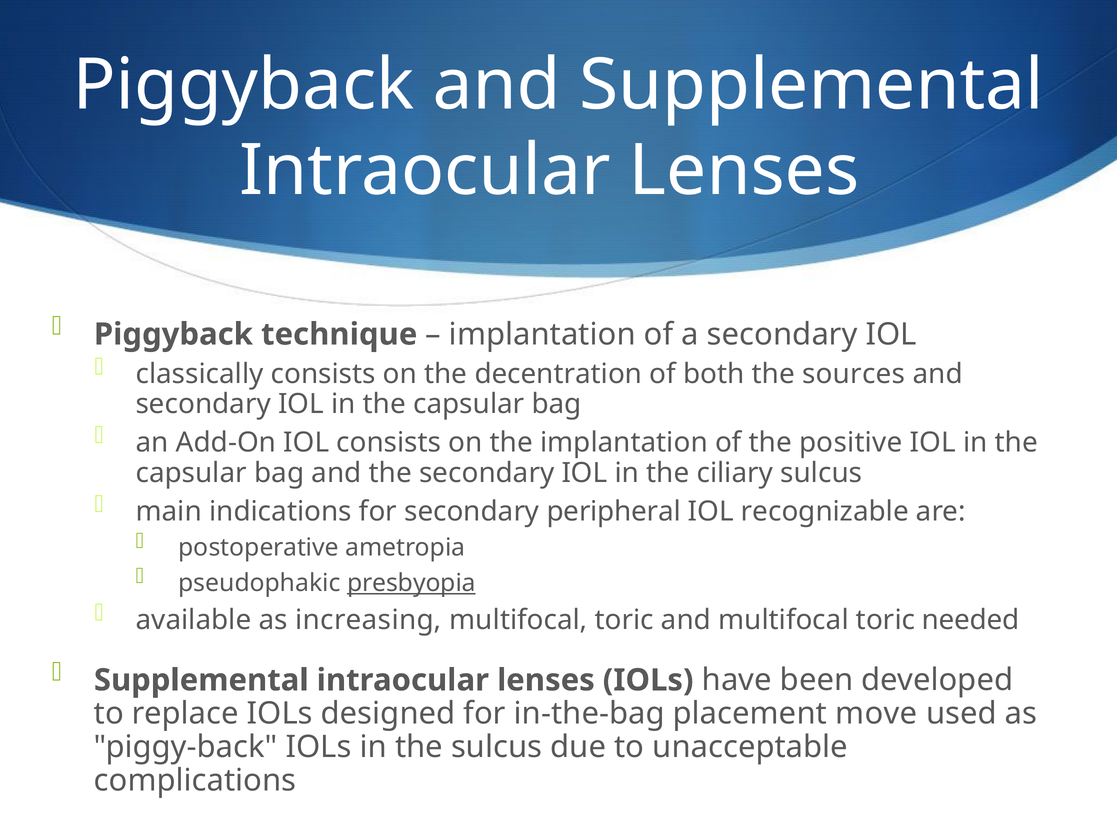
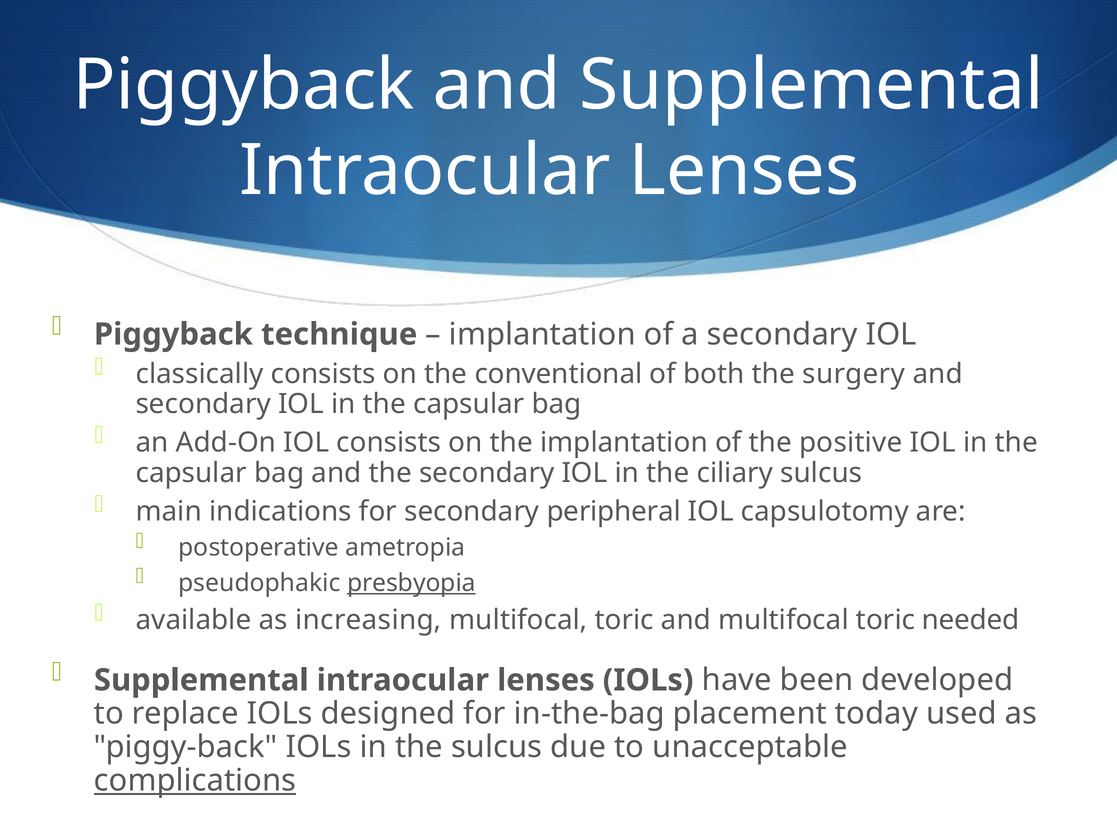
decentration: decentration -> conventional
sources: sources -> surgery
recognizable: recognizable -> capsulotomy
move: move -> today
complications underline: none -> present
